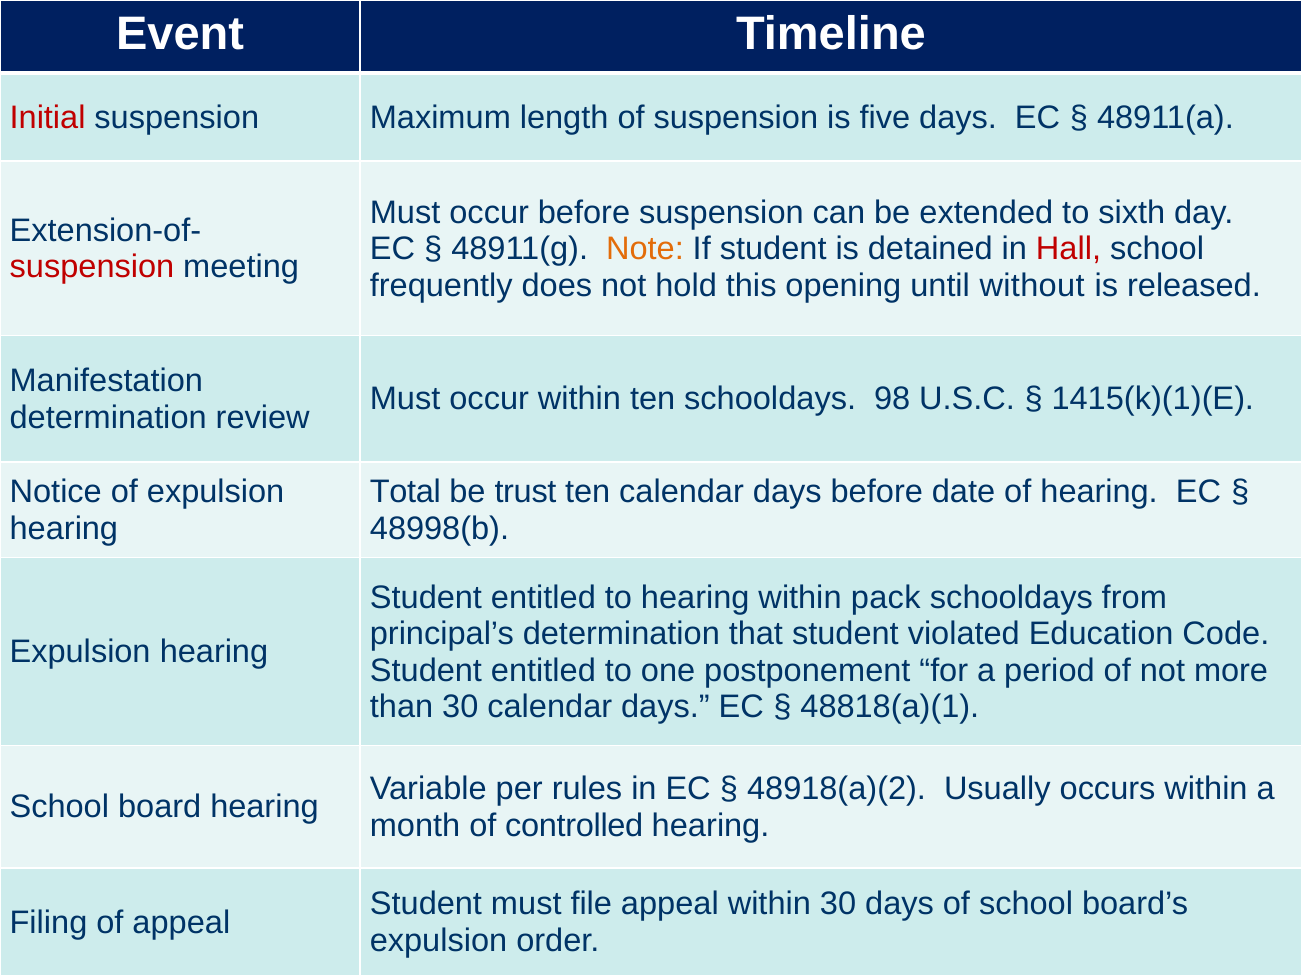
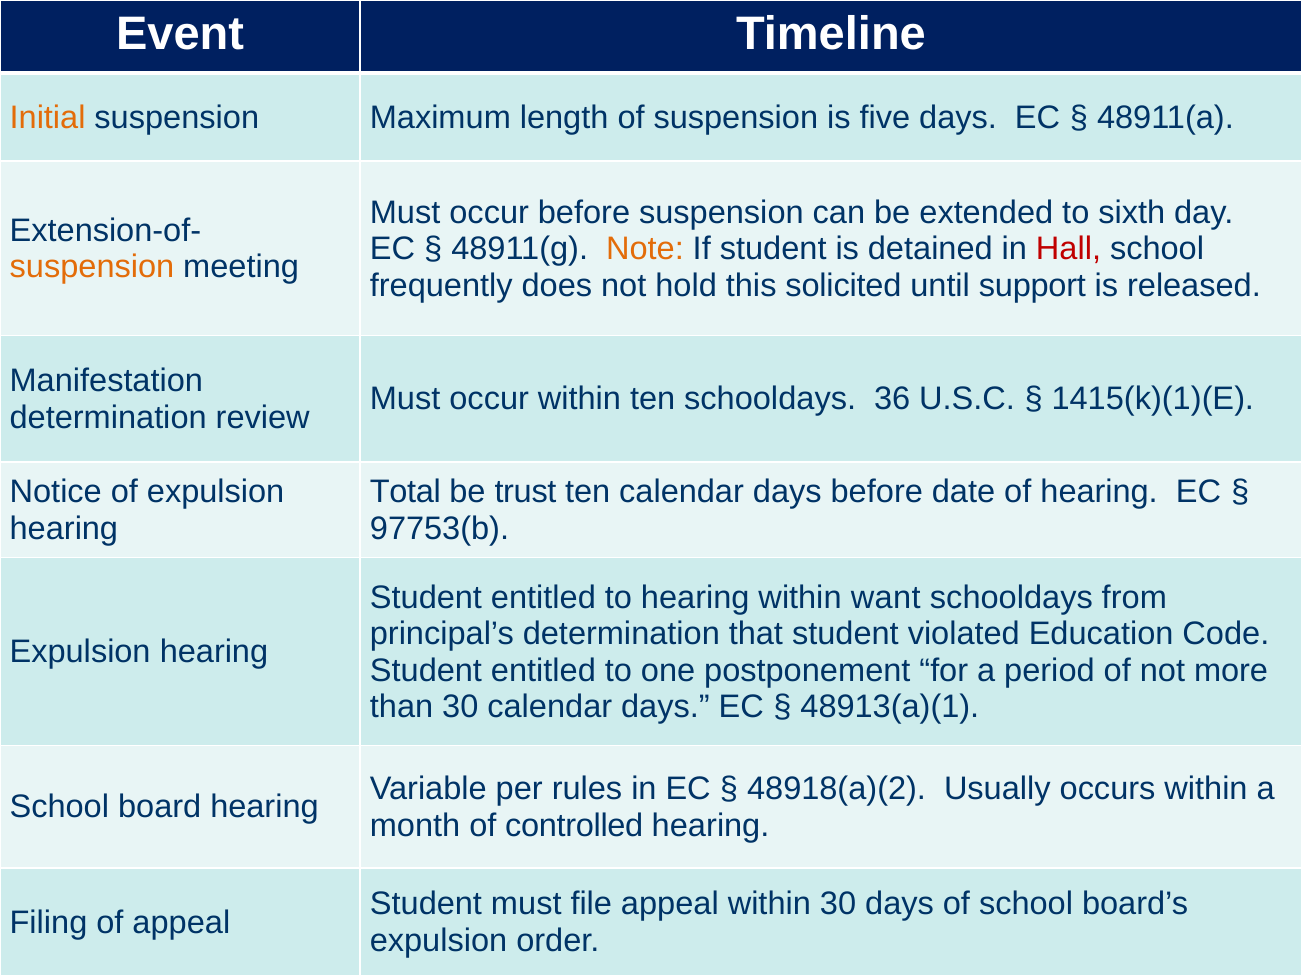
Initial colour: red -> orange
suspension at (92, 267) colour: red -> orange
opening: opening -> solicited
without: without -> support
98: 98 -> 36
48998(b: 48998(b -> 97753(b
pack: pack -> want
48818(a)(1: 48818(a)(1 -> 48913(a)(1
